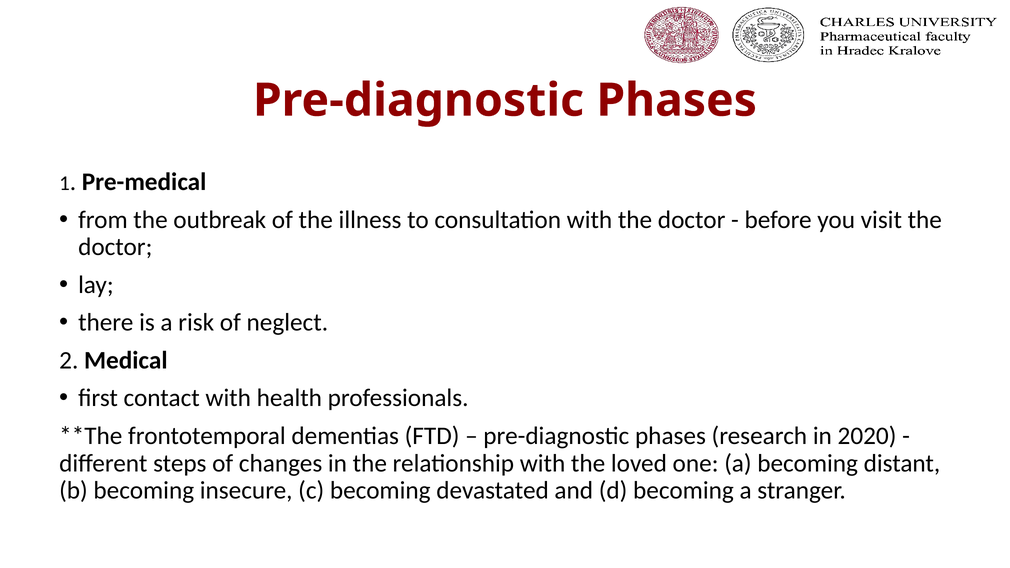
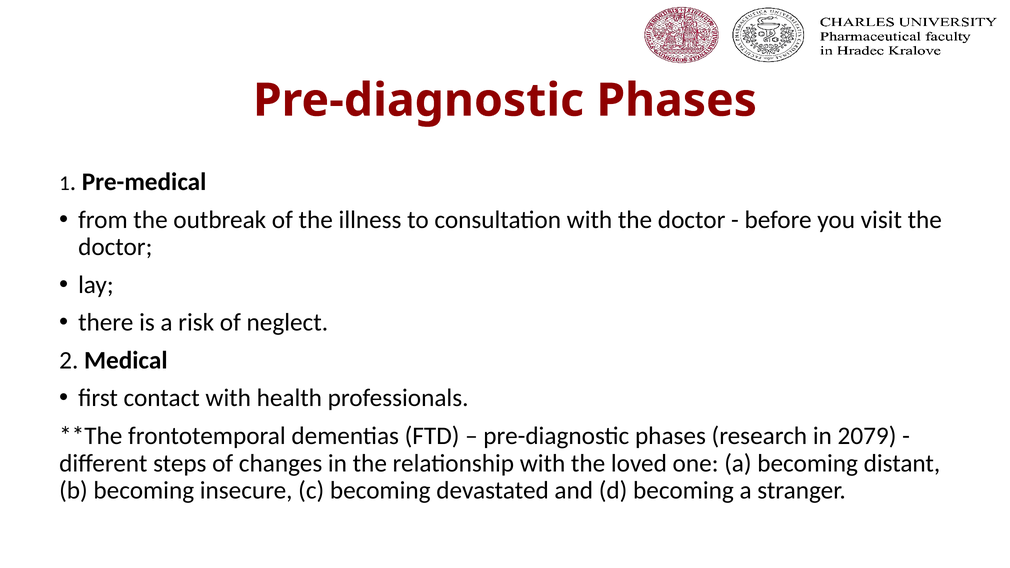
2020: 2020 -> 2079
